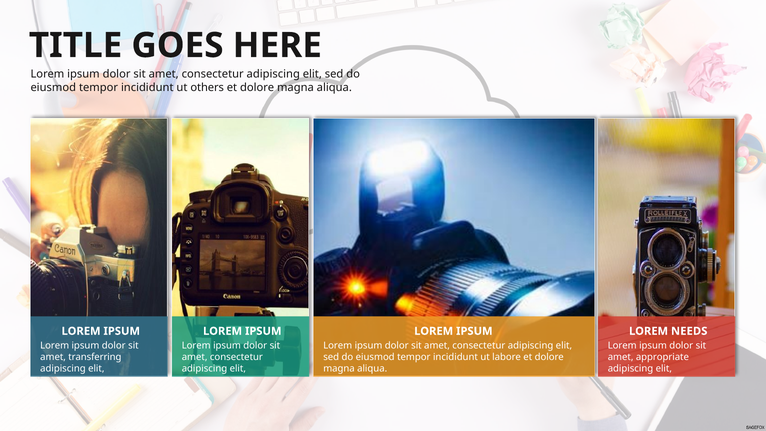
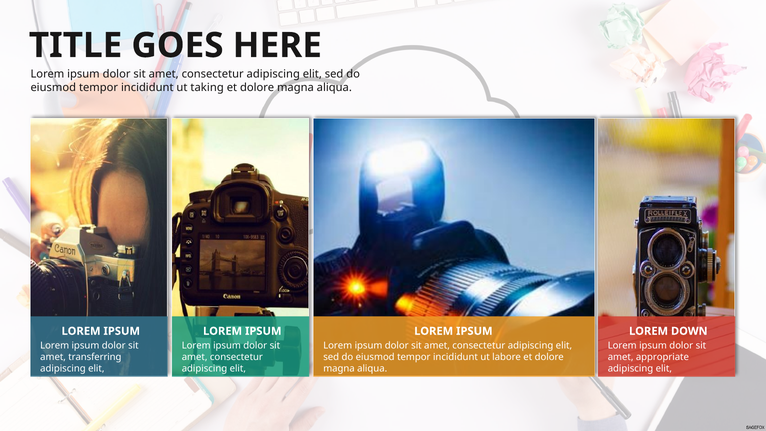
others: others -> taking
NEEDS: NEEDS -> DOWN
